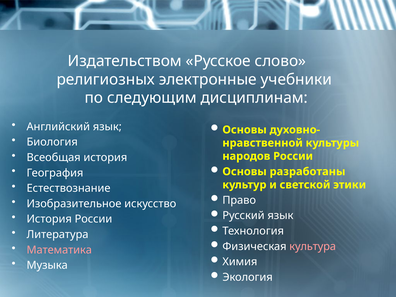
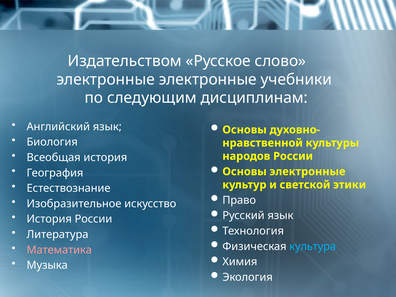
религиозных at (106, 79): религиозных -> электронные
Основы разработаны: разработаны -> электронные
культура colour: pink -> light blue
